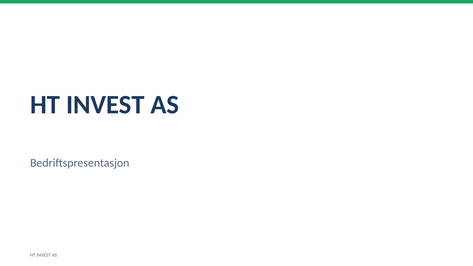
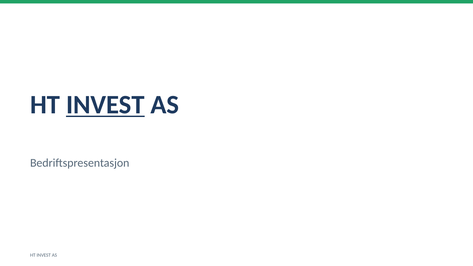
INVEST at (105, 105) underline: none -> present
